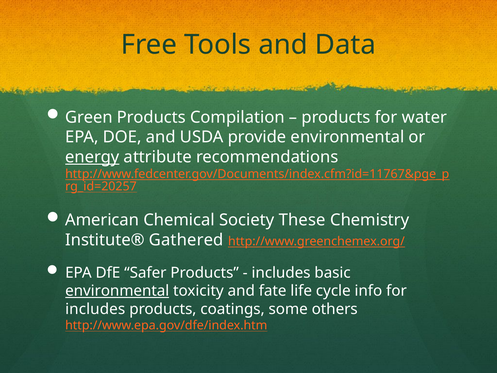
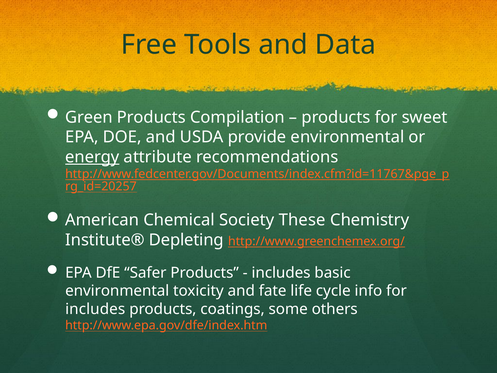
water: water -> sweet
Gathered: Gathered -> Depleting
environmental at (117, 291) underline: present -> none
